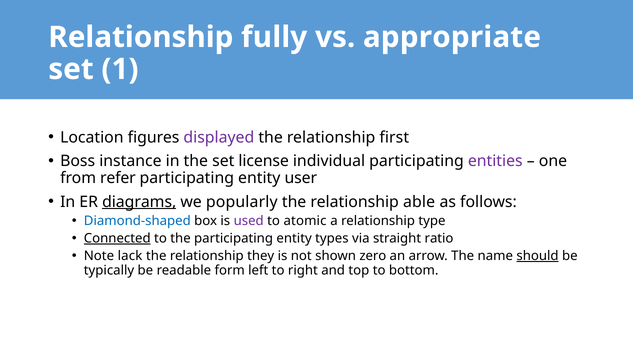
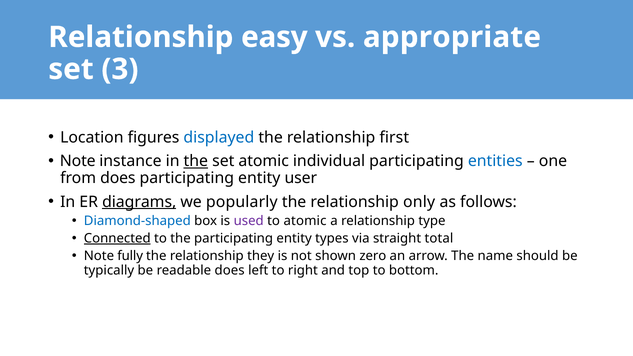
fully: fully -> easy
1: 1 -> 3
displayed colour: purple -> blue
Boss at (78, 161): Boss -> Note
the at (196, 161) underline: none -> present
set license: license -> atomic
entities colour: purple -> blue
from refer: refer -> does
able: able -> only
ratio: ratio -> total
lack: lack -> fully
should underline: present -> none
readable form: form -> does
